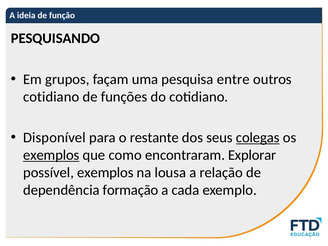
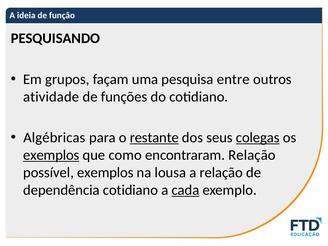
cotidiano at (51, 97): cotidiano -> atividade
Disponível: Disponível -> Algébricas
restante underline: none -> present
encontraram Explorar: Explorar -> Relação
dependência formação: formação -> cotidiano
cada underline: none -> present
